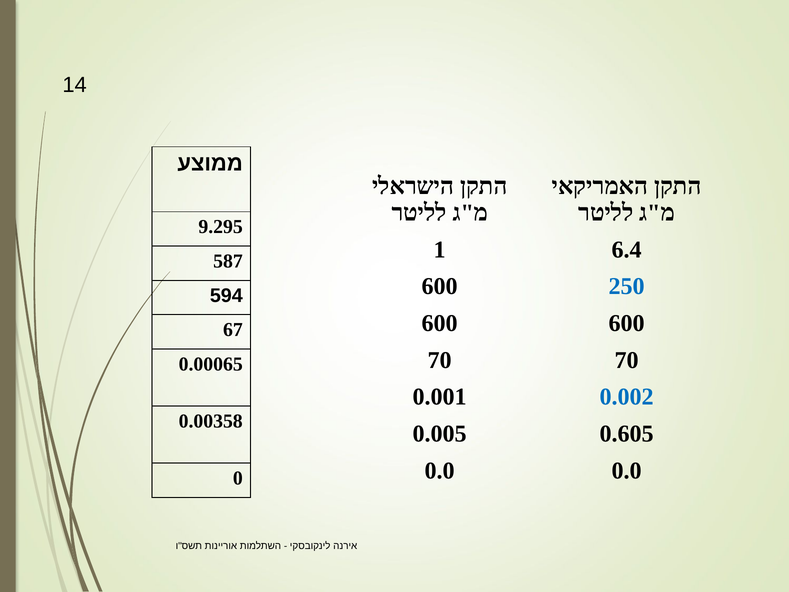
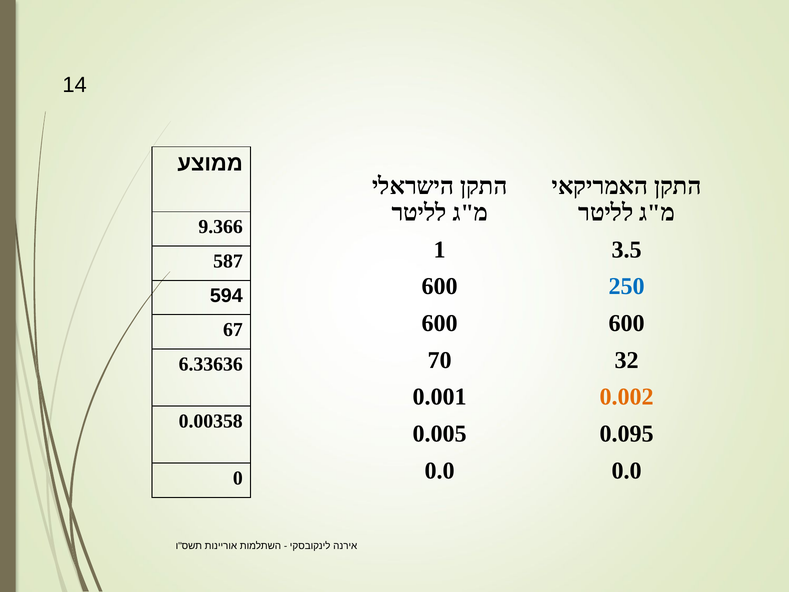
9.295: 9.295 -> 9.366
6.4: 6.4 -> 3.5
70 70: 70 -> 32
0.00065: 0.00065 -> 6.33636
0.002 colour: blue -> orange
0.605: 0.605 -> 0.095
